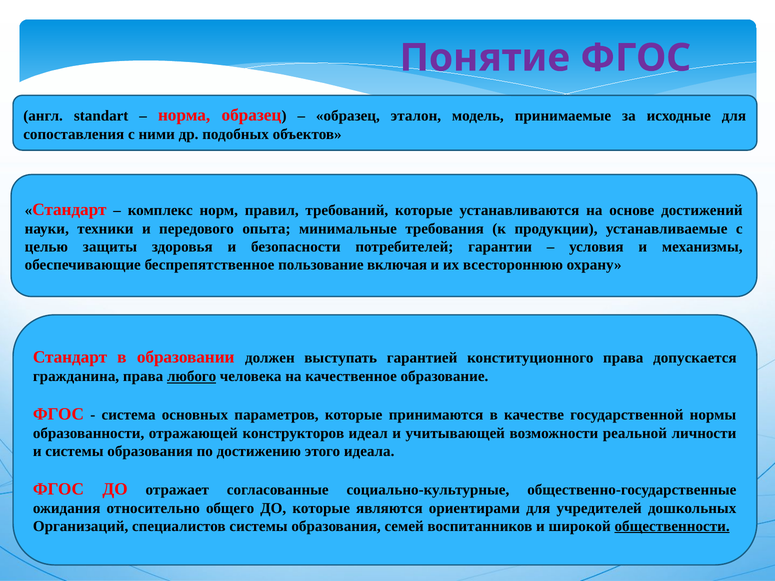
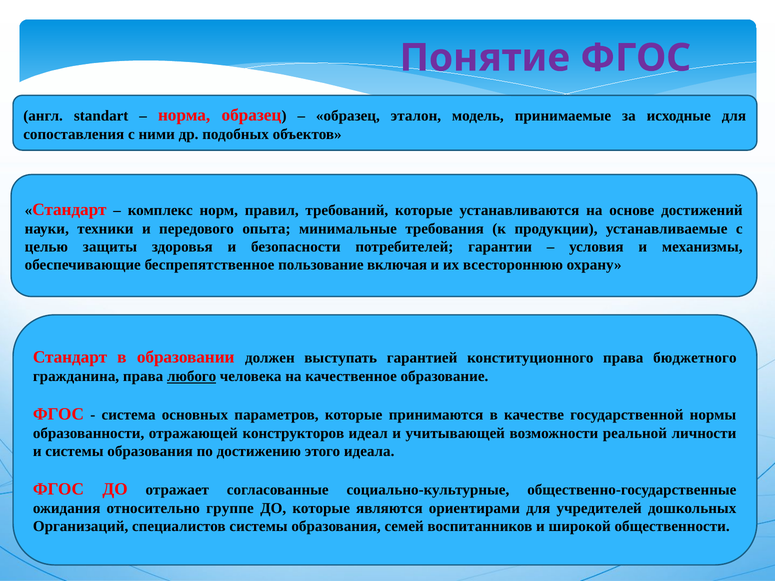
допускается: допускается -> бюджетного
общего: общего -> группе
общественности underline: present -> none
